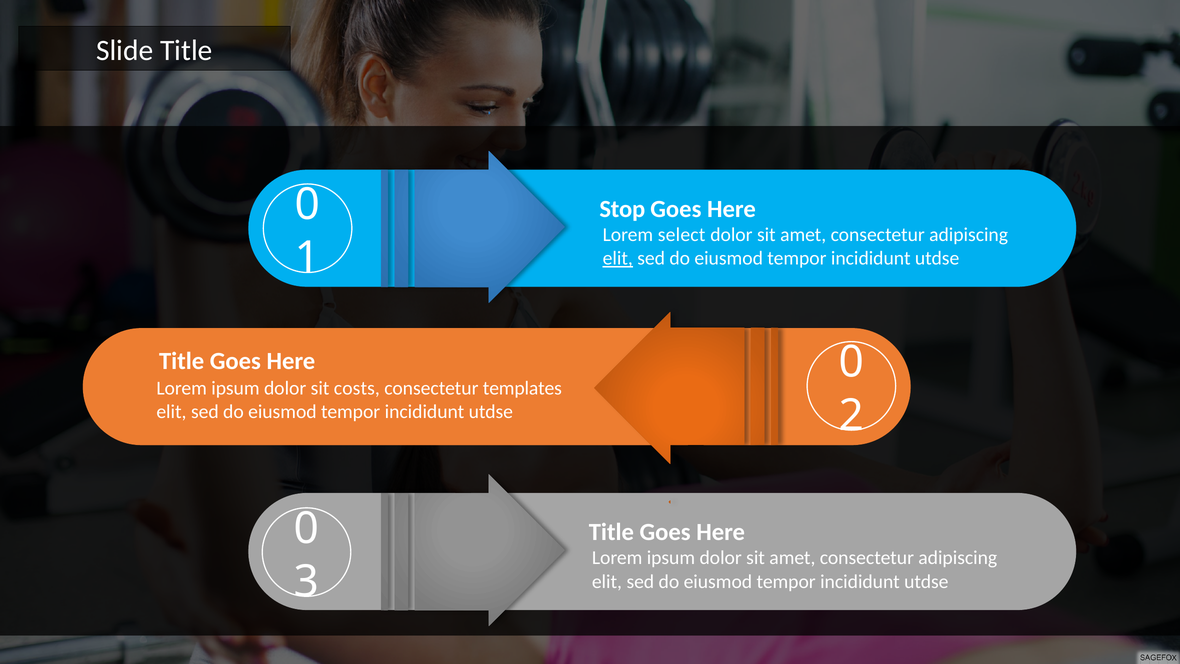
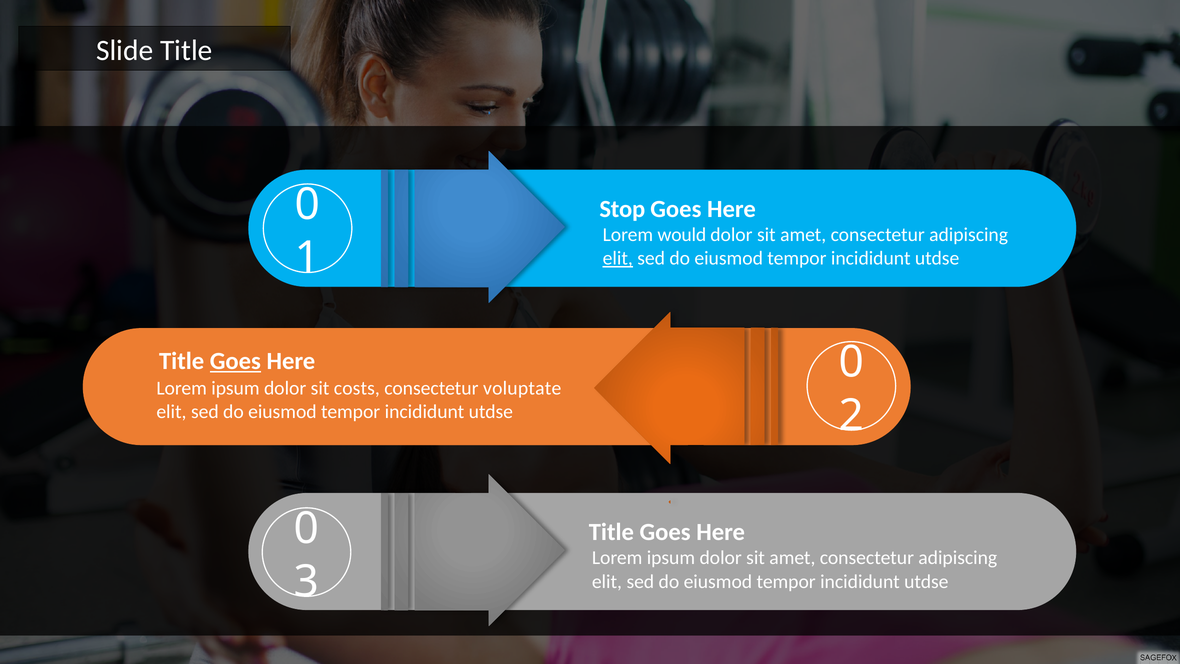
select: select -> would
Goes at (235, 361) underline: none -> present
templates: templates -> voluptate
